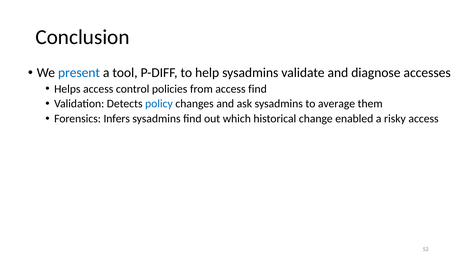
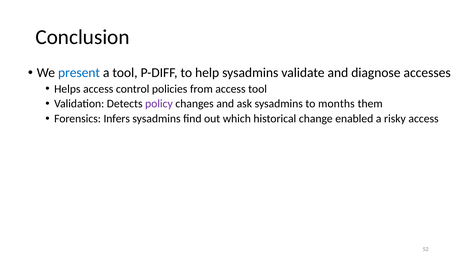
access find: find -> tool
policy colour: blue -> purple
average: average -> months
